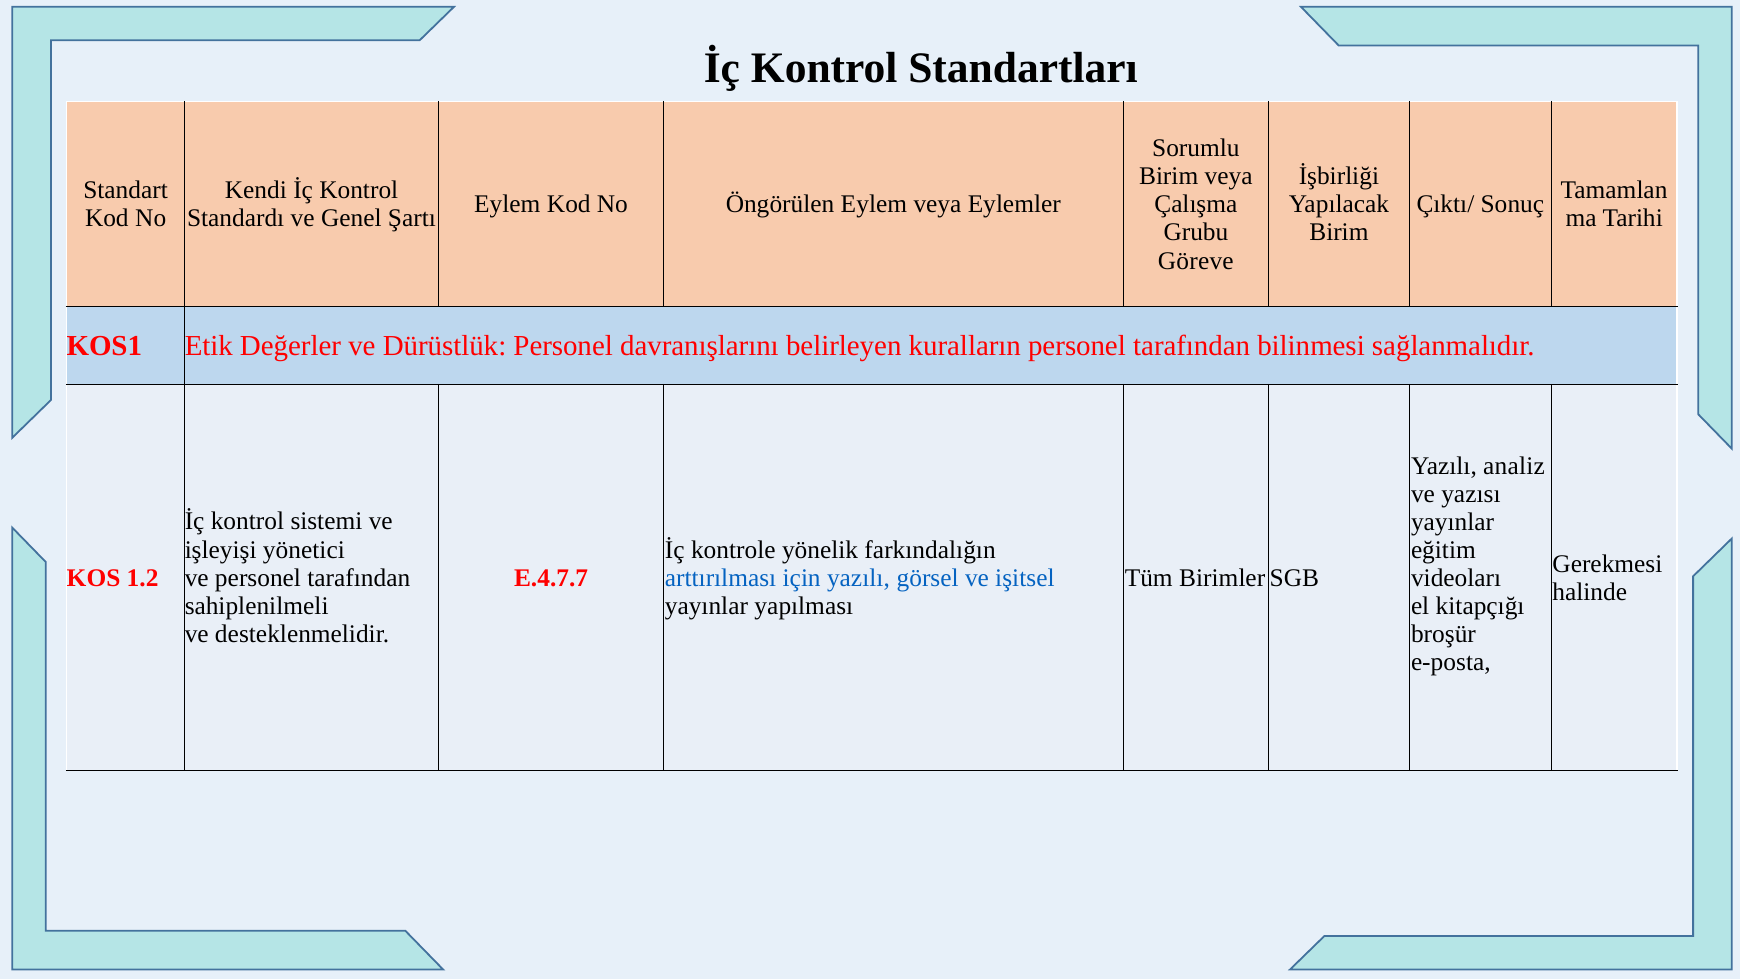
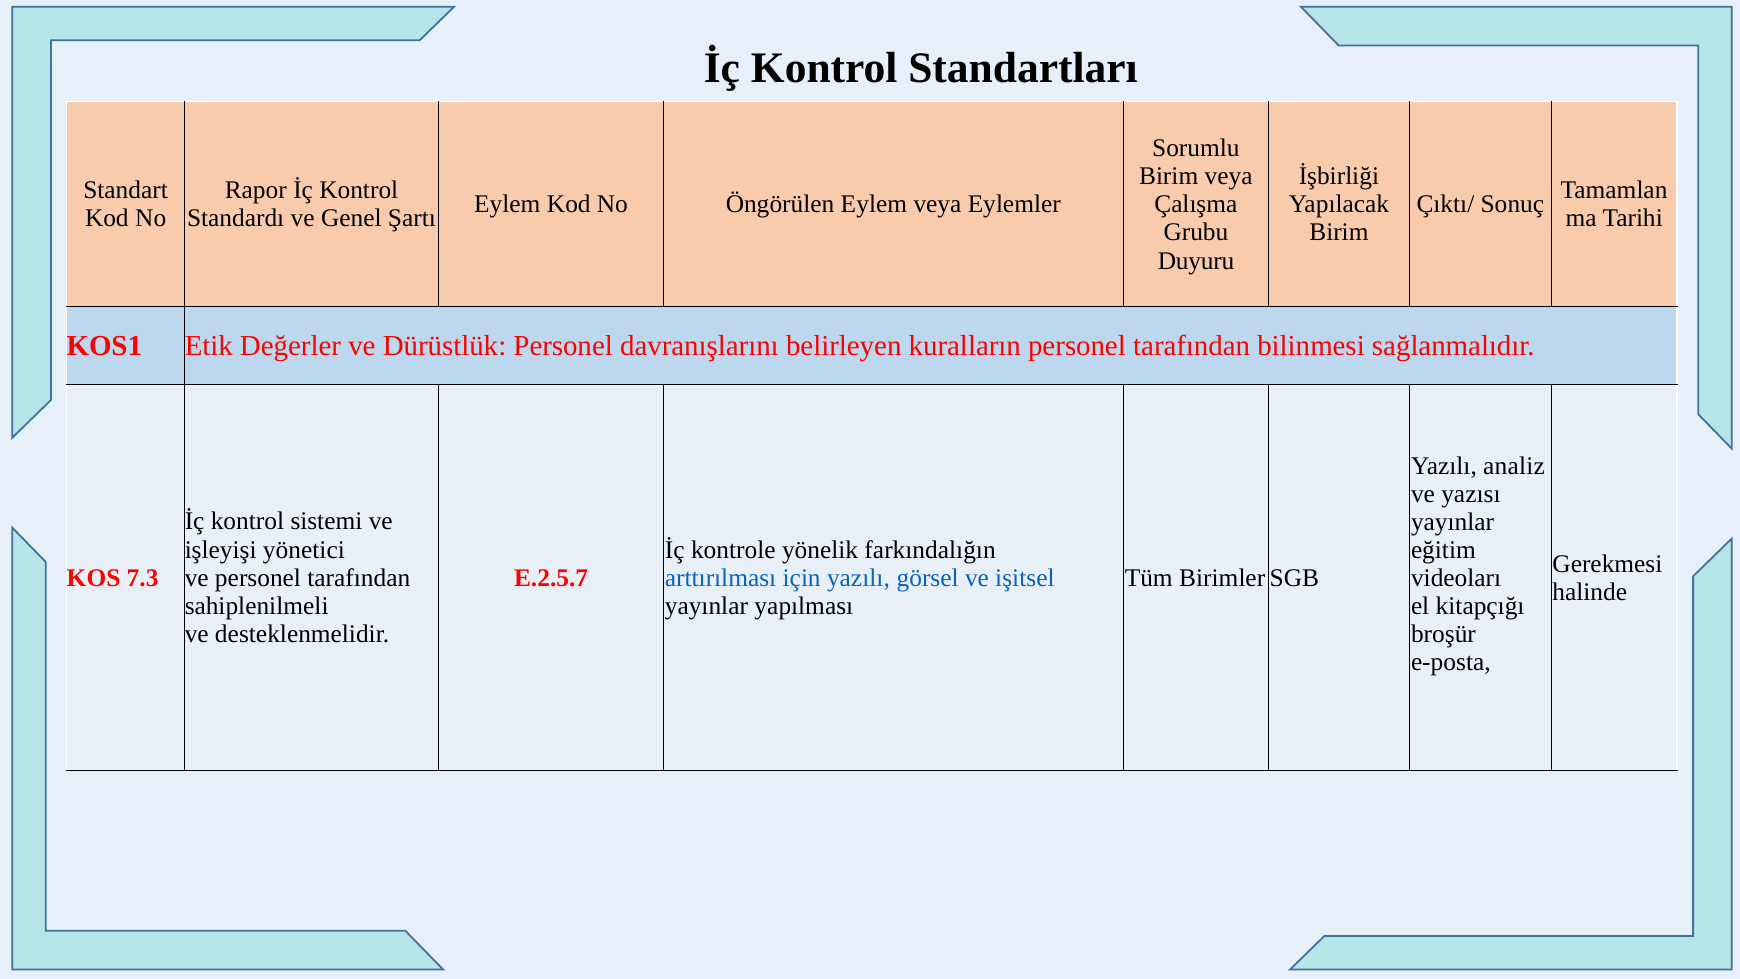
Kendi: Kendi -> Rapor
Göreve: Göreve -> Duyuru
1.2: 1.2 -> 7.3
E.4.7.7: E.4.7.7 -> E.2.5.7
